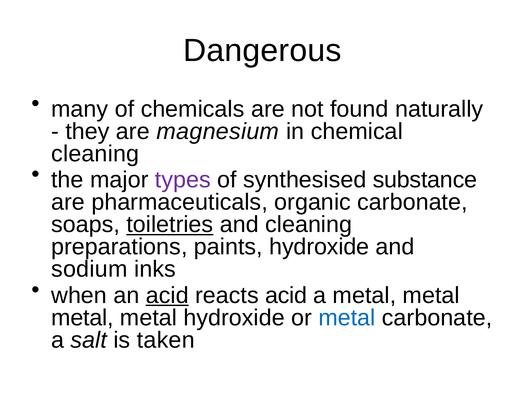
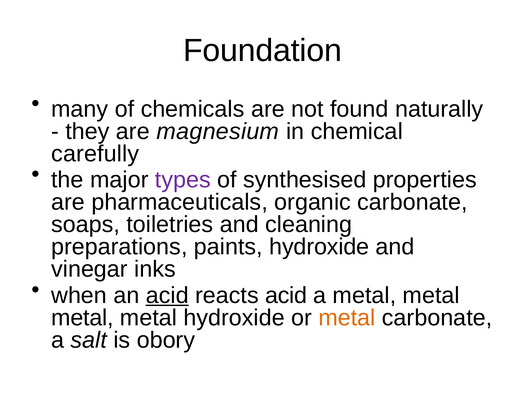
Dangerous: Dangerous -> Foundation
cleaning at (95, 154): cleaning -> carefully
substance: substance -> properties
toiletries underline: present -> none
sodium: sodium -> vinegar
metal at (347, 318) colour: blue -> orange
taken: taken -> obory
